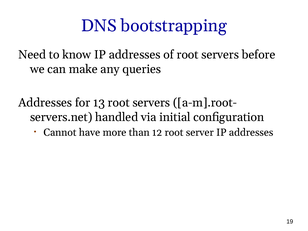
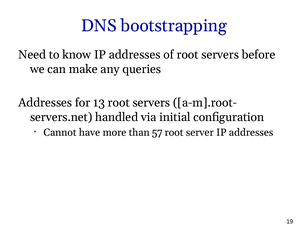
12: 12 -> 57
